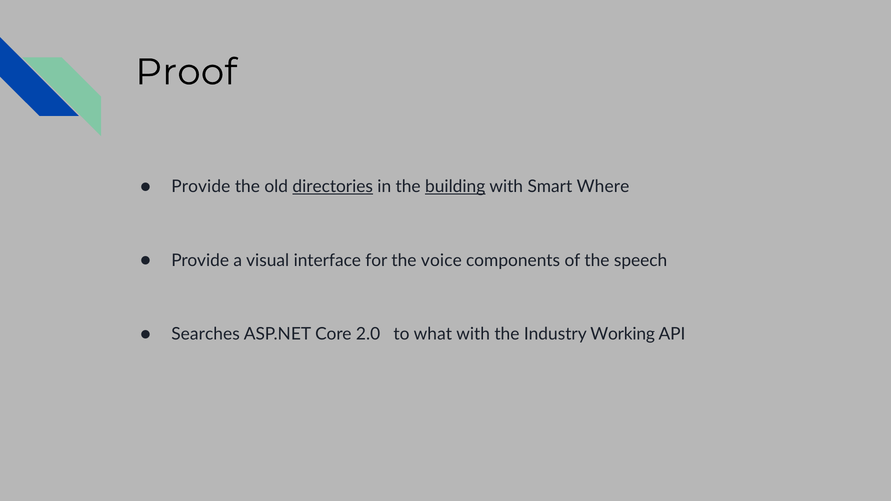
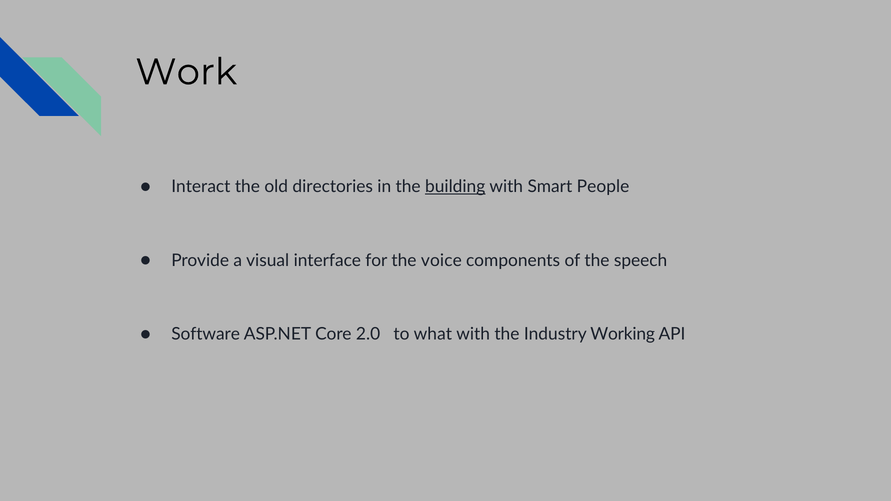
Proof: Proof -> Work
Provide at (201, 187): Provide -> Interact
directories underline: present -> none
Where: Where -> People
Searches: Searches -> Software
